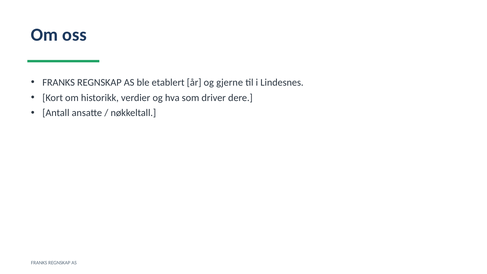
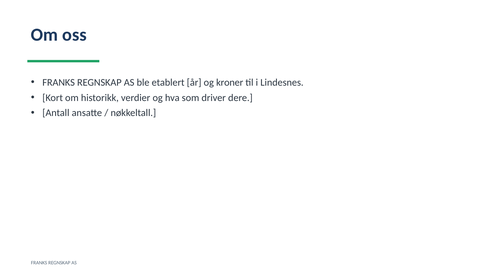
gjerne: gjerne -> kroner
